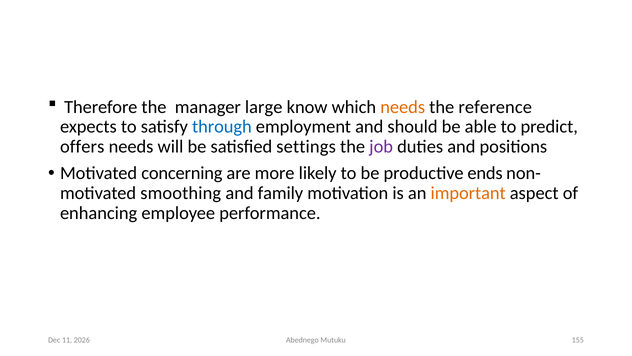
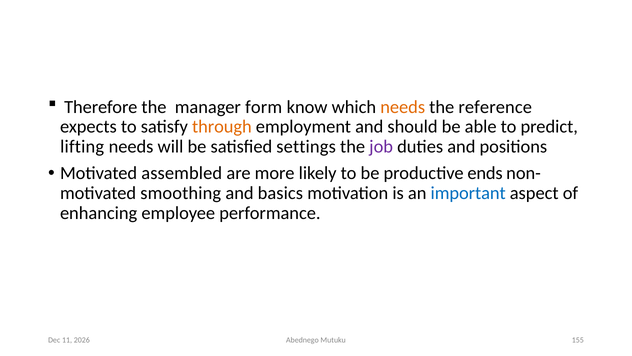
large: large -> form
through colour: blue -> orange
offers: offers -> lifting
concerning: concerning -> assembled
family: family -> basics
important colour: orange -> blue
